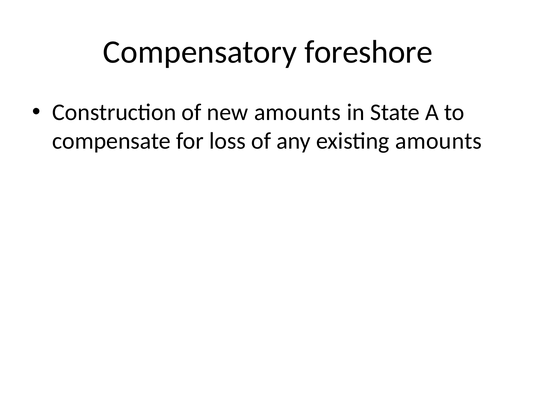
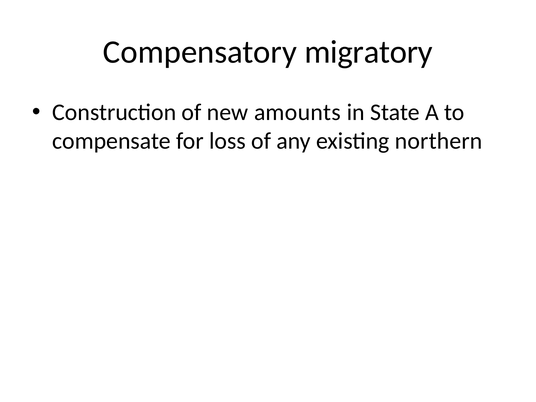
foreshore: foreshore -> migratory
existing amounts: amounts -> northern
